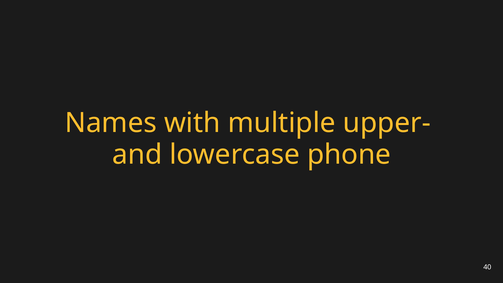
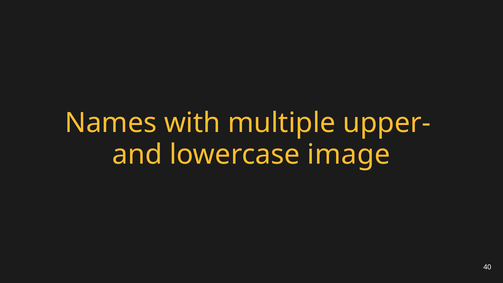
phone: phone -> image
